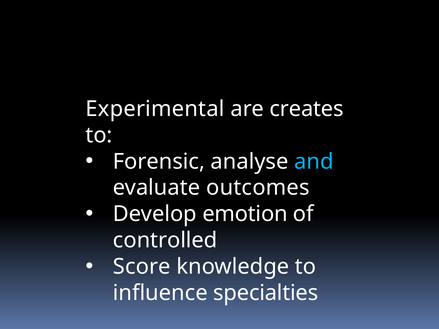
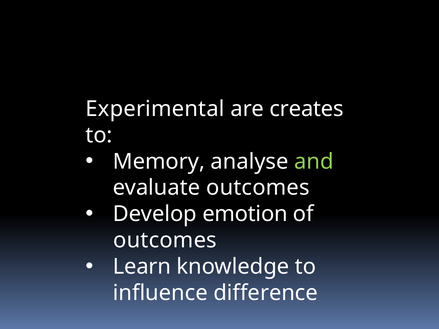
Forensic: Forensic -> Memory
and colour: light blue -> light green
controlled at (165, 241): controlled -> outcomes
Score: Score -> Learn
specialties: specialties -> difference
